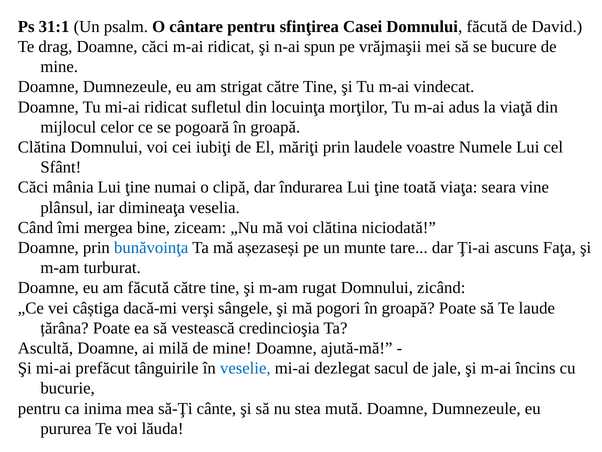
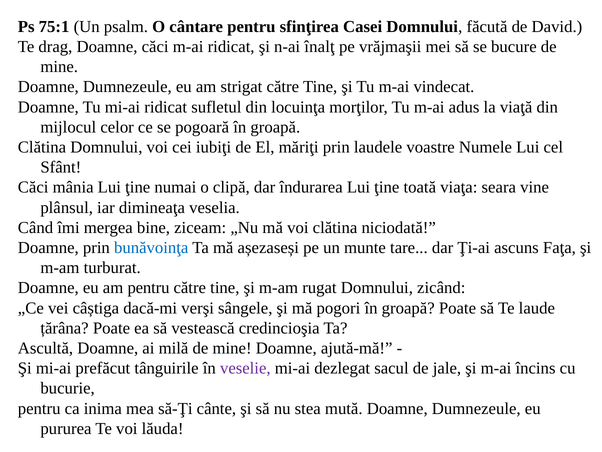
31:1: 31:1 -> 75:1
spun: spun -> înalţ
am făcută: făcută -> pentru
veselie colour: blue -> purple
